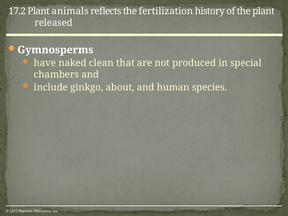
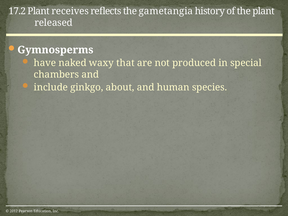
animals: animals -> receives
fertilization: fertilization -> gametangia
clean: clean -> waxy
